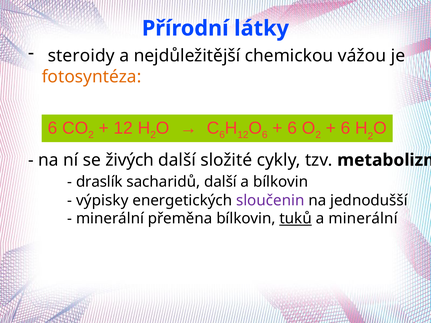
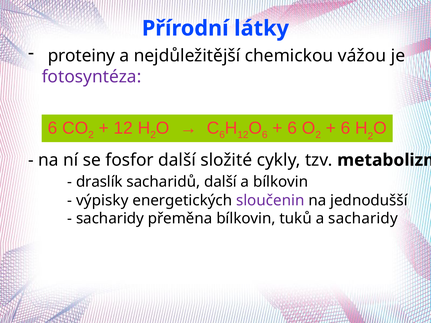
steroidy: steroidy -> proteiny
fotosyntéza colour: orange -> purple
živých: živých -> fosfor
minerální at (110, 219): minerální -> sacharidy
tuků underline: present -> none
a minerální: minerální -> sacharidy
